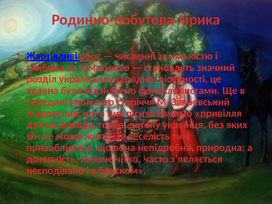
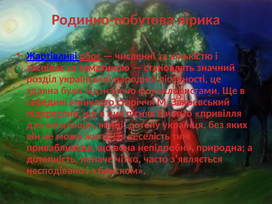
глибина: глибина -> заспіває
горба: горба -> жінці
